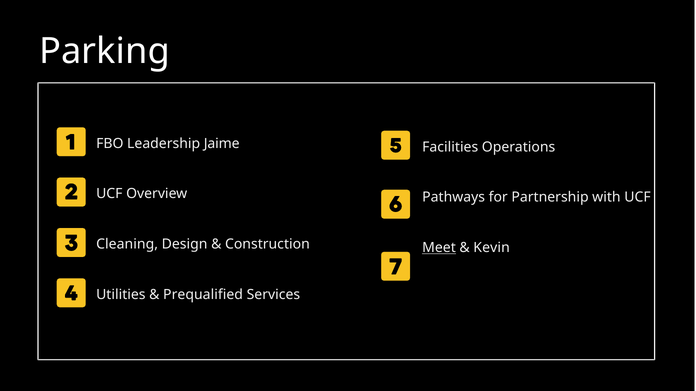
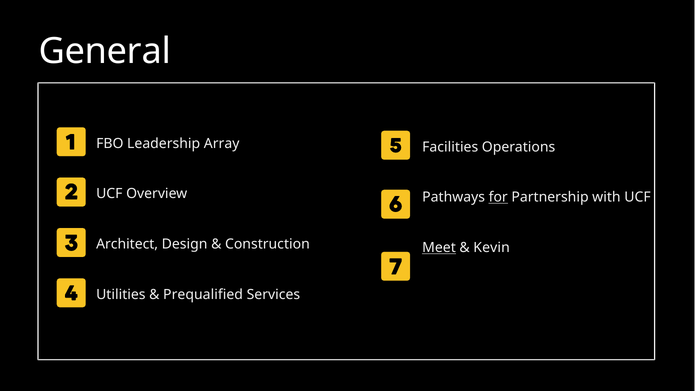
Parking: Parking -> General
Jaime: Jaime -> Array
for underline: none -> present
Cleaning: Cleaning -> Architect
